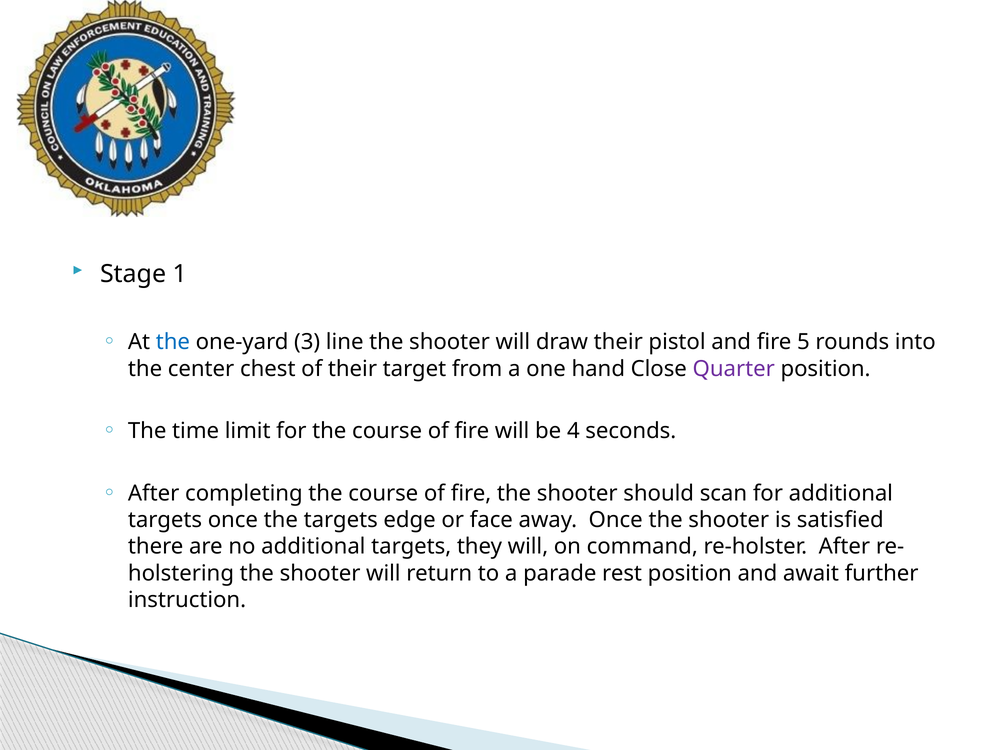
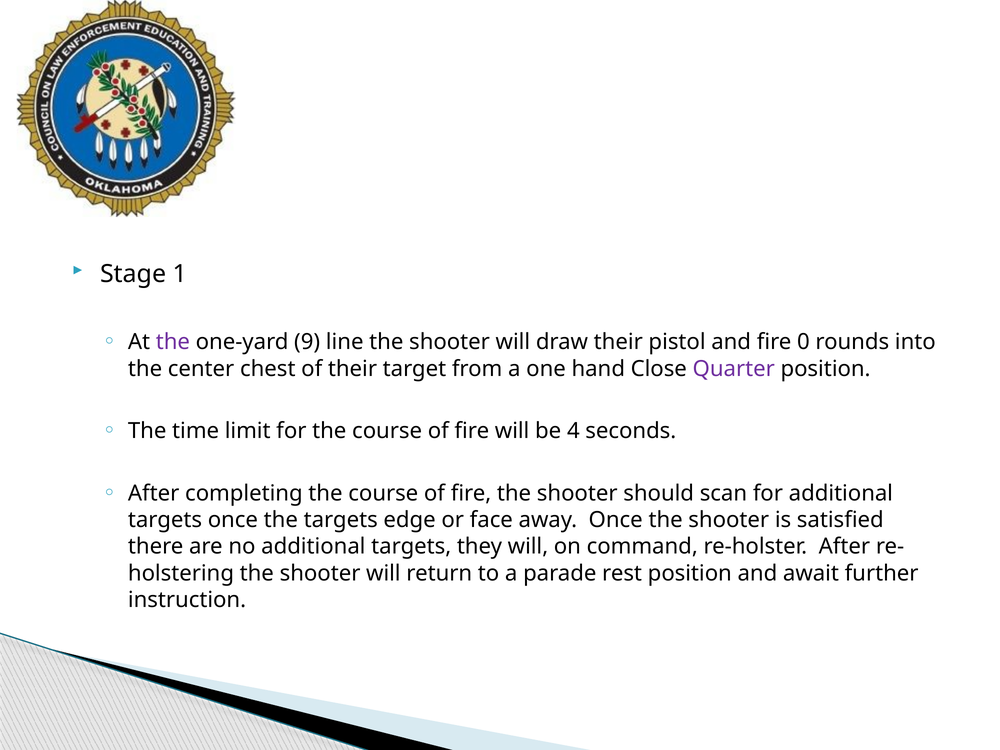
the at (173, 342) colour: blue -> purple
3: 3 -> 9
5: 5 -> 0
